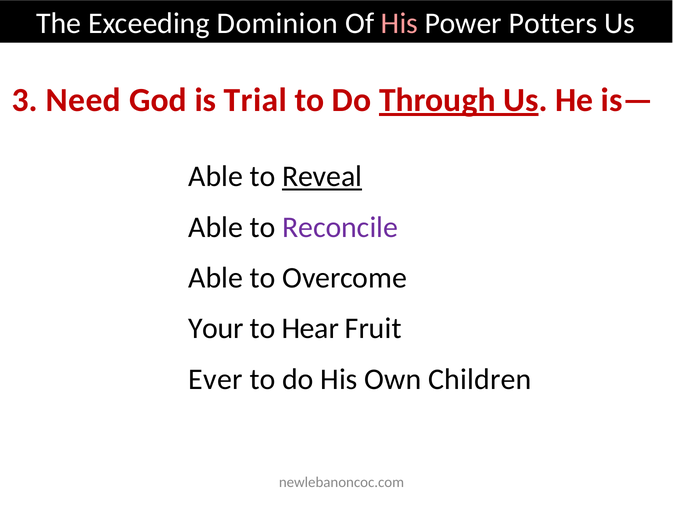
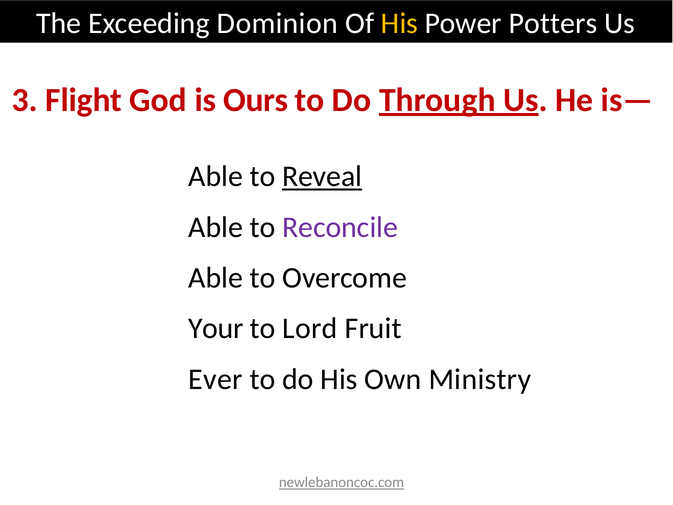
His at (400, 24) colour: pink -> yellow
Need: Need -> Flight
Trial: Trial -> Ours
Hear: Hear -> Lord
Children: Children -> Ministry
newlebanoncoc.com underline: none -> present
